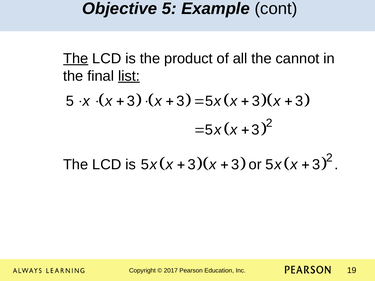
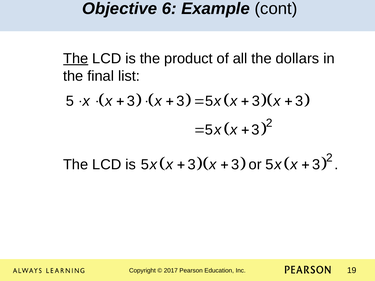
Objective 5: 5 -> 6
cannot: cannot -> dollars
list underline: present -> none
